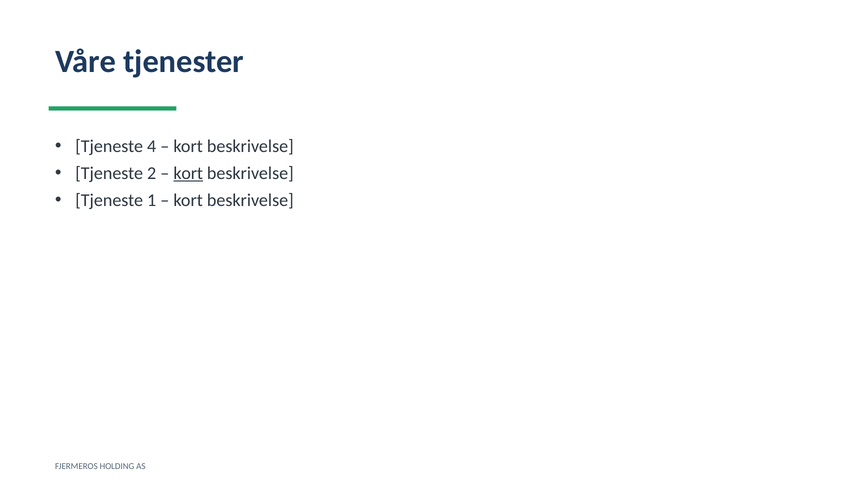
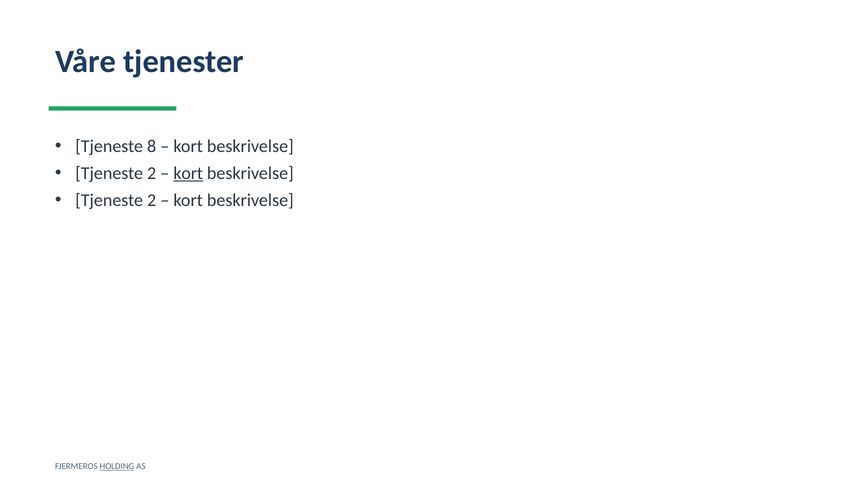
4: 4 -> 8
1 at (152, 201): 1 -> 2
HOLDING underline: none -> present
